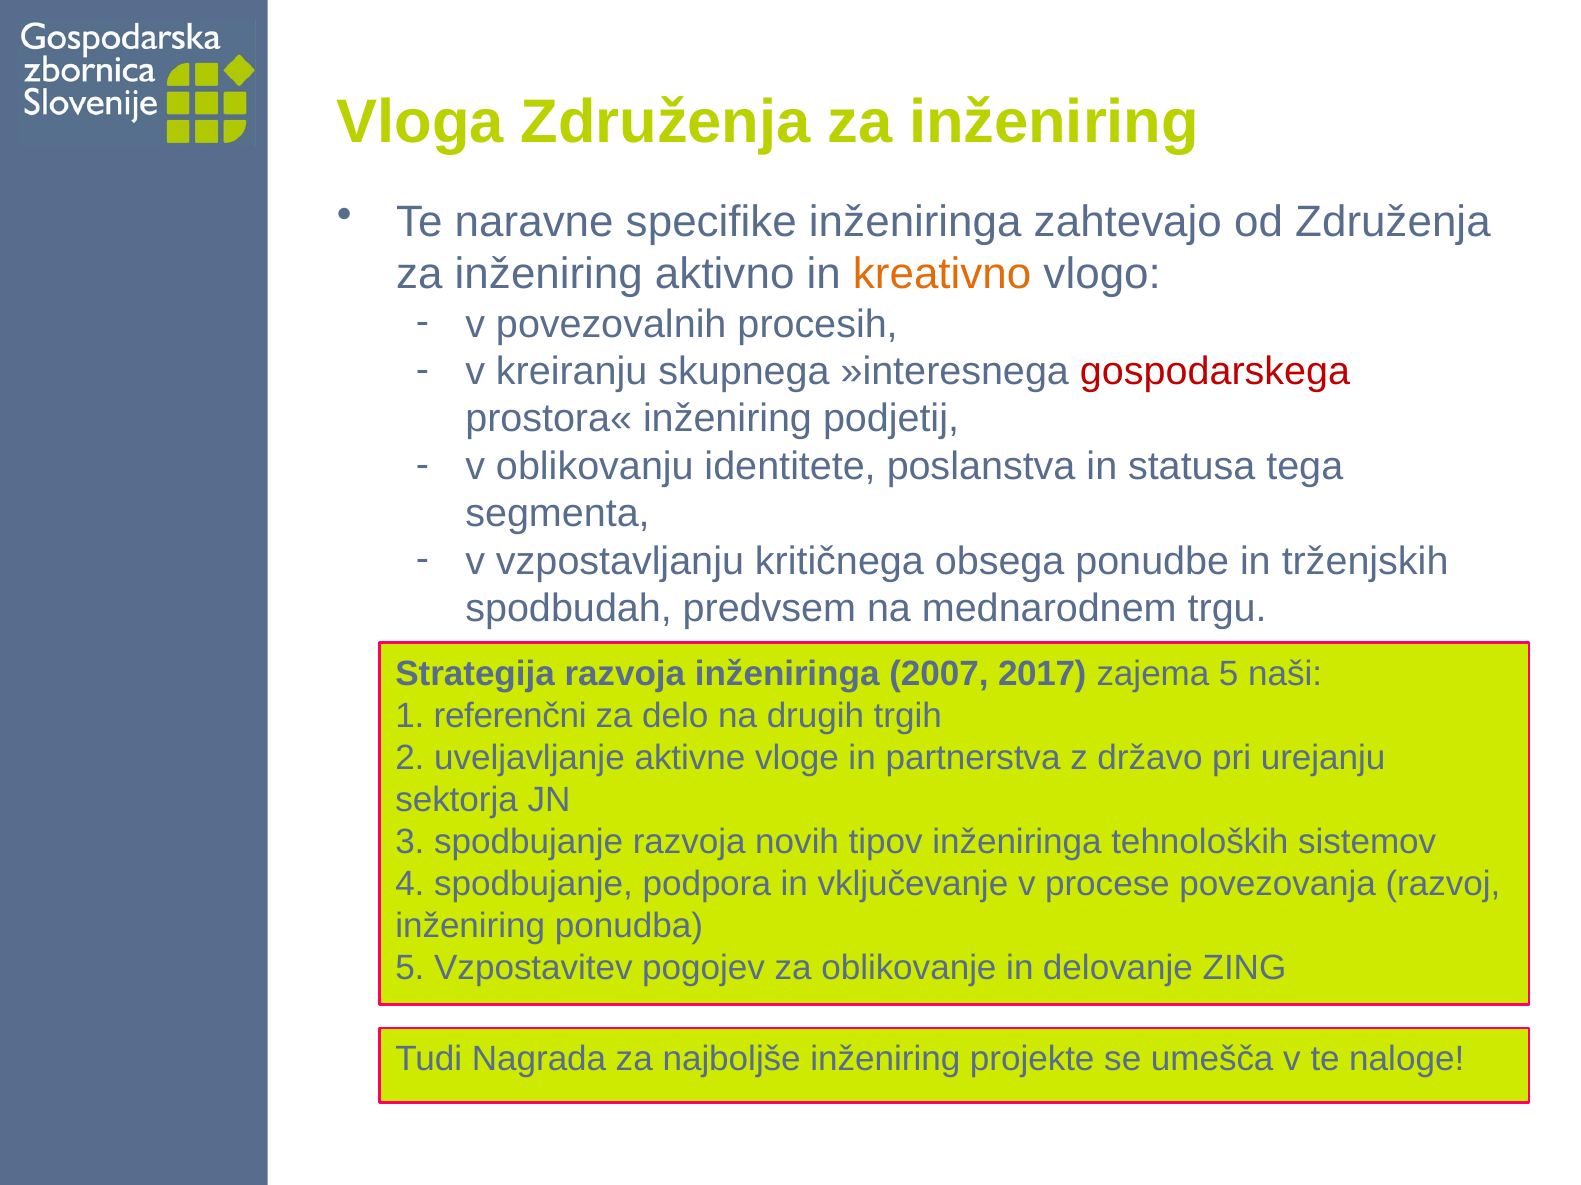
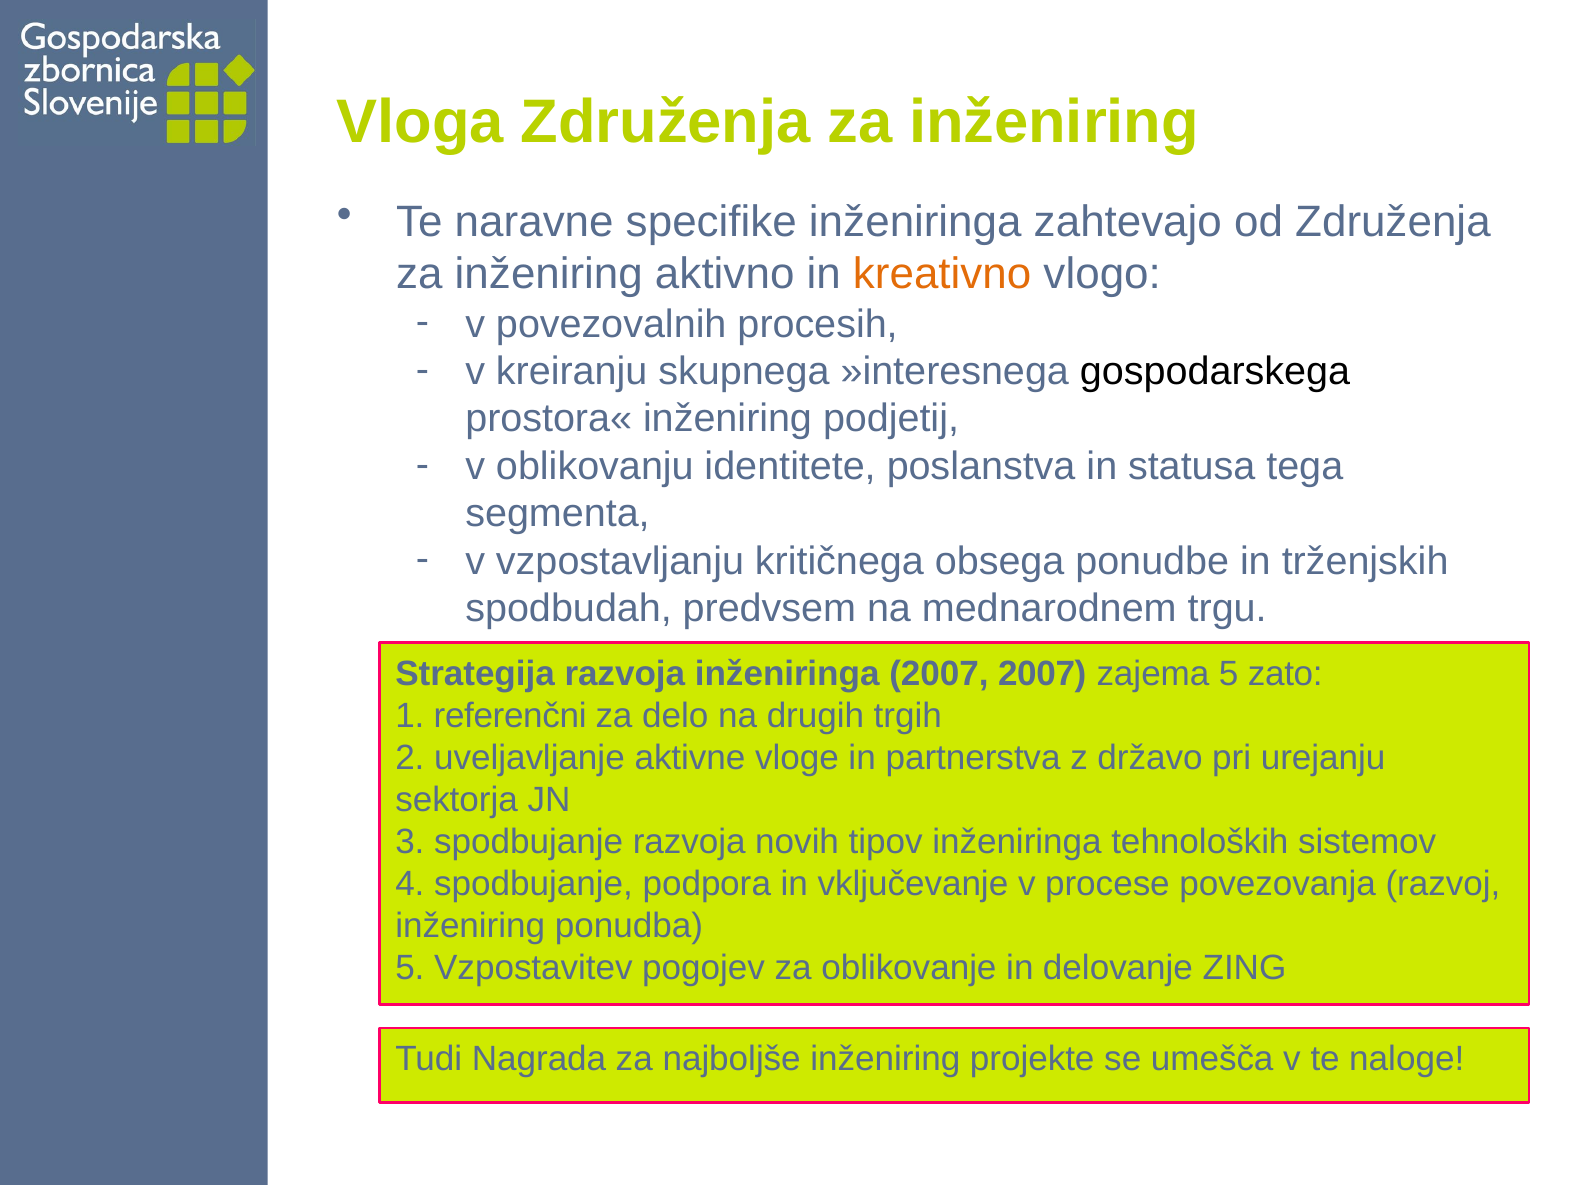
gospodarskega colour: red -> black
2007 2017: 2017 -> 2007
naši: naši -> zato
